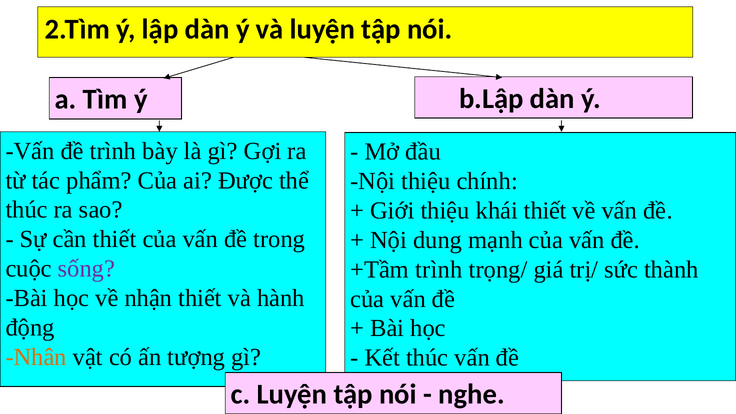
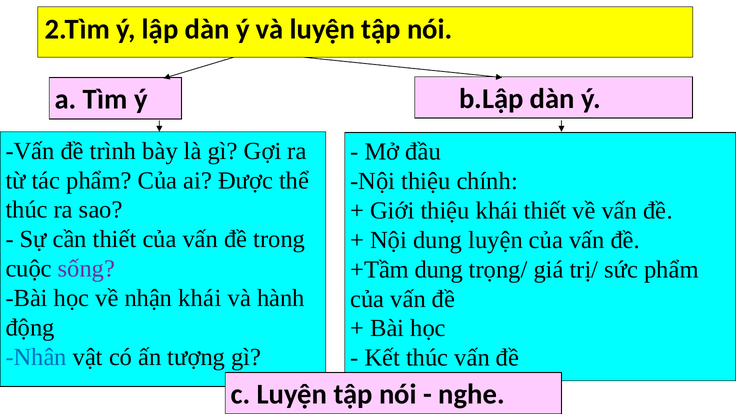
dung mạnh: mạnh -> luyện
+Tầm trình: trình -> dung
sức thành: thành -> phẩm
nhận thiết: thiết -> khái
Nhân colour: orange -> blue
